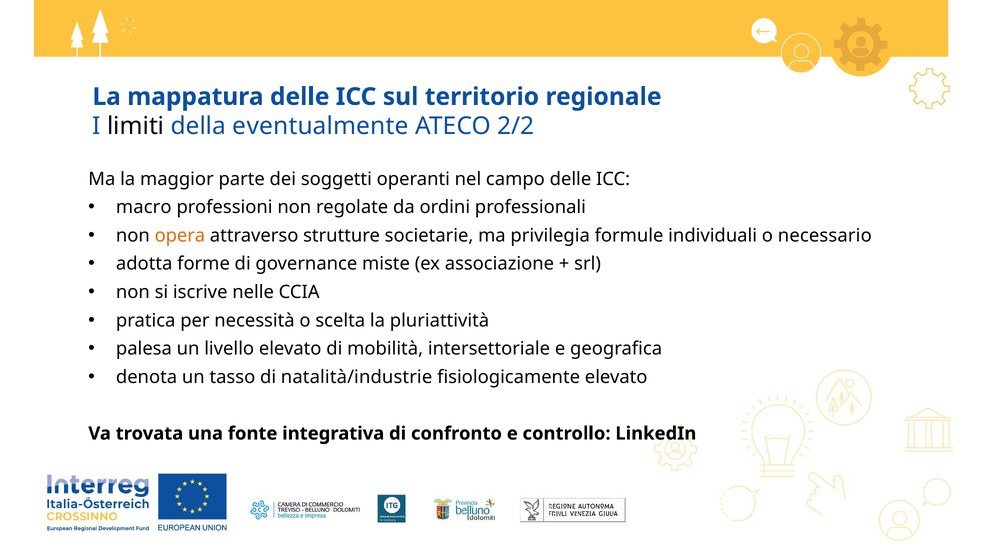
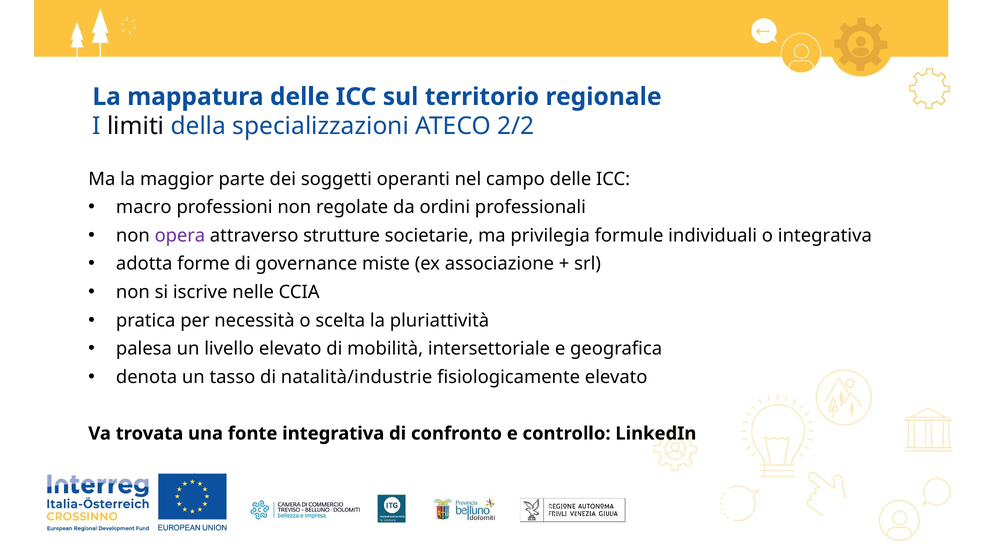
eventualmente: eventualmente -> specializzazioni
opera colour: orange -> purple
o necessario: necessario -> integrativa
